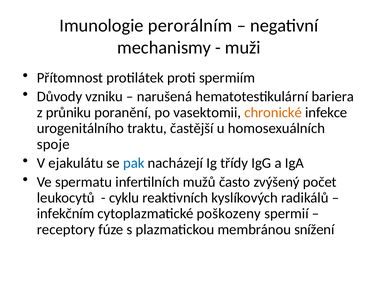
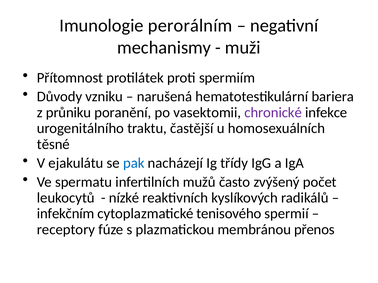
chronické colour: orange -> purple
spoje: spoje -> těsné
cyklu: cyklu -> nízké
poškozeny: poškozeny -> tenisového
snížení: snížení -> přenos
